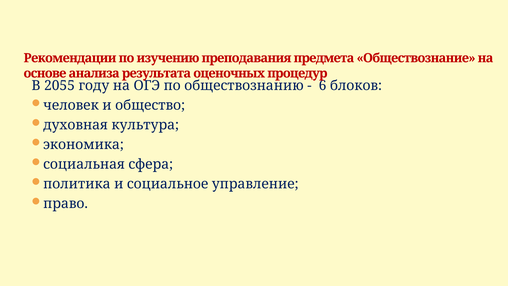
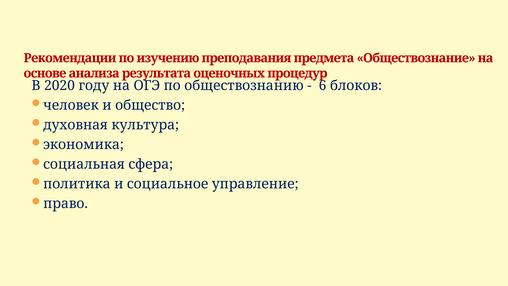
2055: 2055 -> 2020
